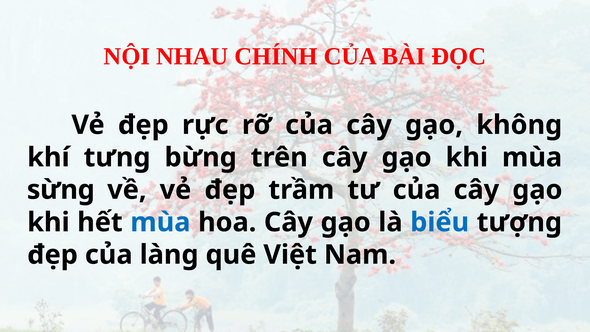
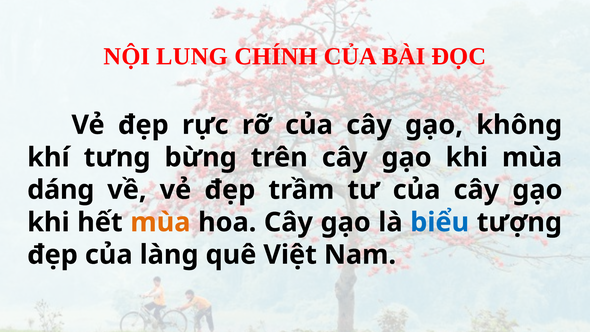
NHAU: NHAU -> LUNG
sừng: sừng -> dáng
mùa at (160, 222) colour: blue -> orange
